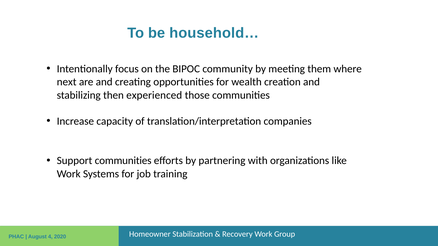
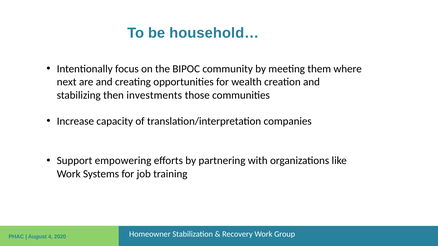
experienced: experienced -> investments
Support communities: communities -> empowering
